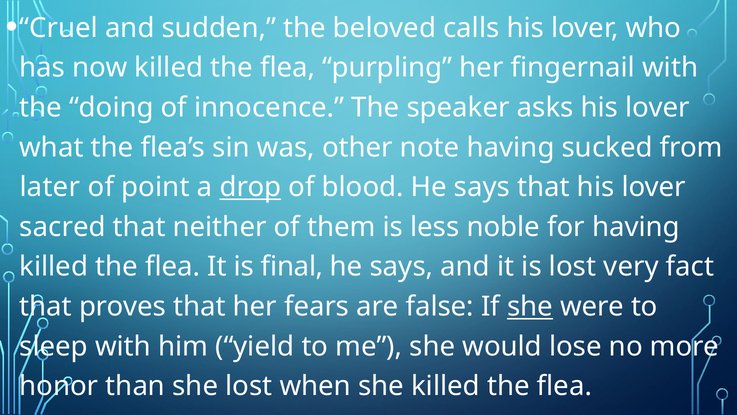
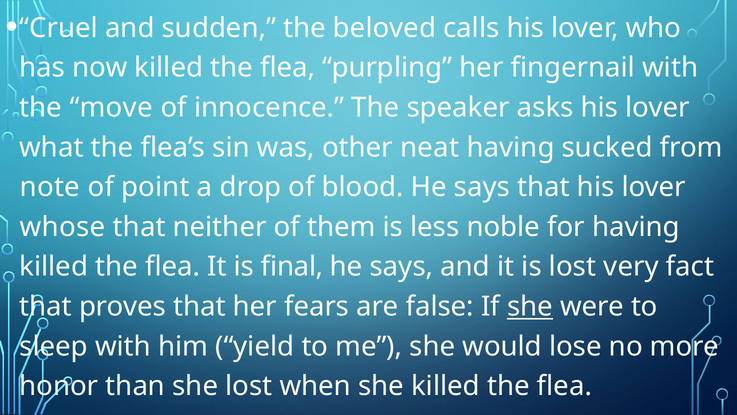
doing: doing -> move
note: note -> neat
later: later -> note
drop underline: present -> none
sacred: sacred -> whose
